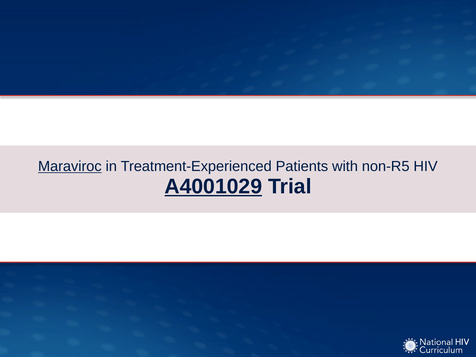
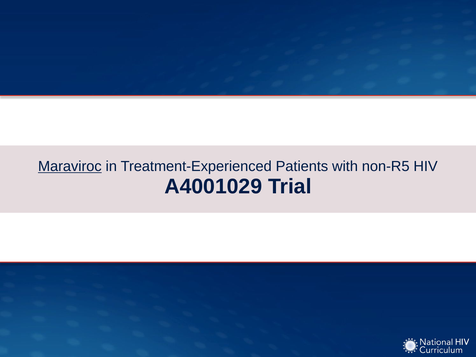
A4001029 underline: present -> none
